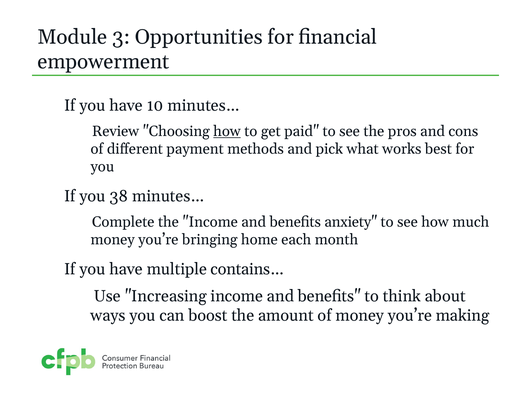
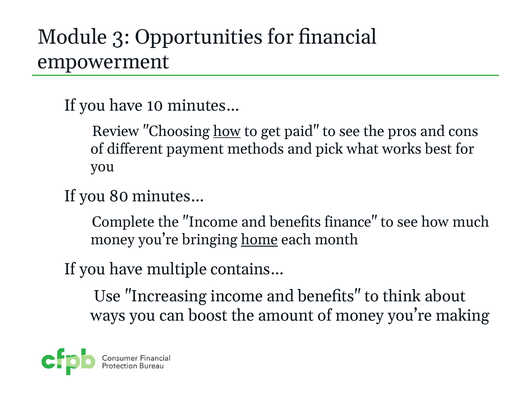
38: 38 -> 80
anxiety: anxiety -> finance
home underline: none -> present
